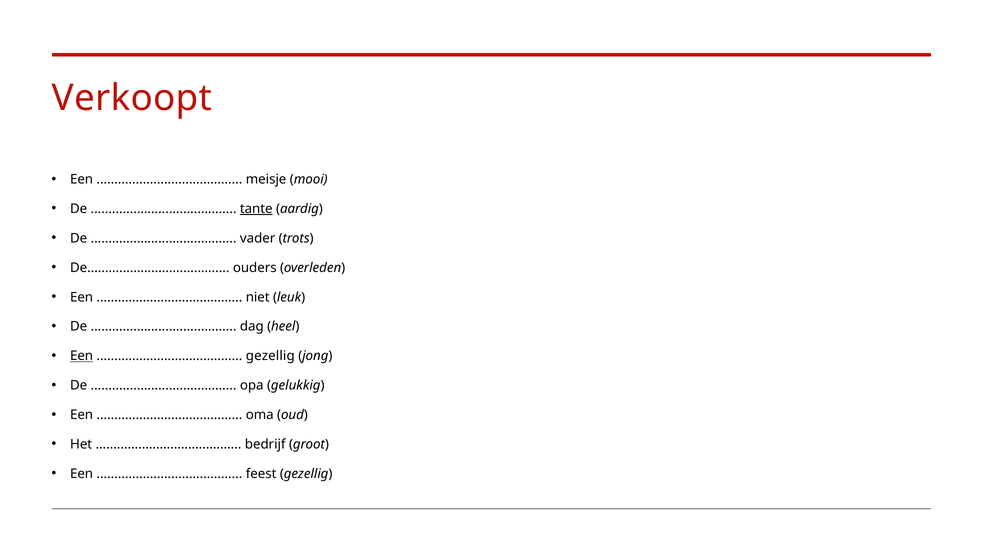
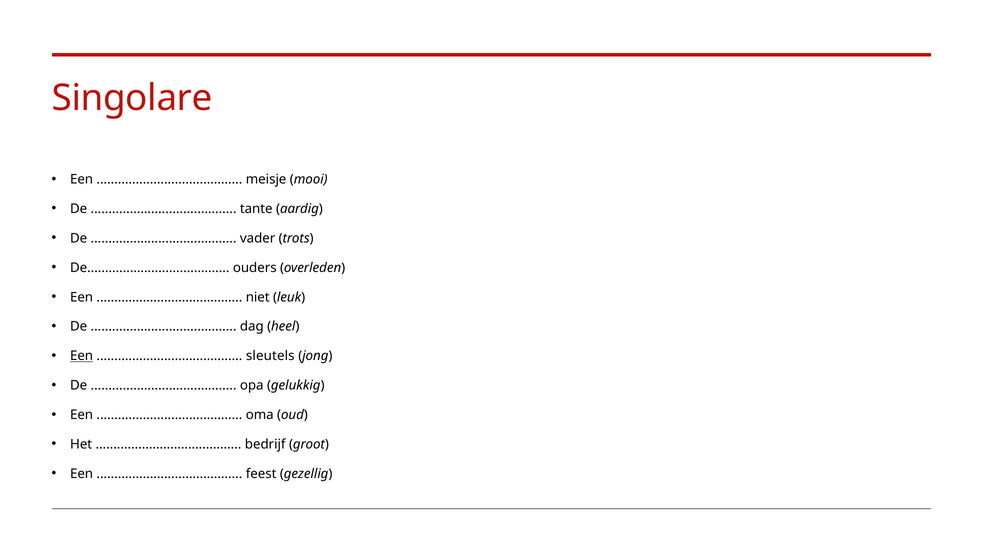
Verkoopt: Verkoopt -> Singolare
tante underline: present -> none
gezellig at (270, 356): gezellig -> sleutels
